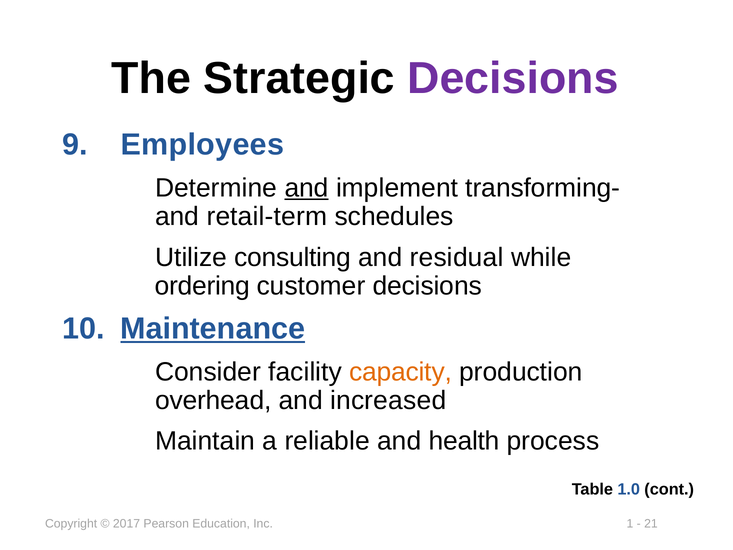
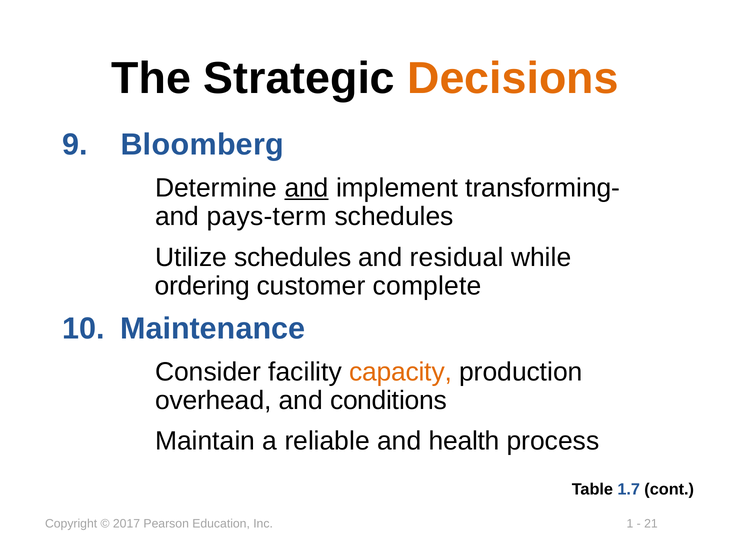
Decisions at (513, 78) colour: purple -> orange
Employees: Employees -> Bloomberg
retail-term: retail-term -> pays-term
consulting at (293, 257): consulting -> schedules
customer decisions: decisions -> complete
Maintenance underline: present -> none
increased: increased -> conditions
1.0: 1.0 -> 1.7
